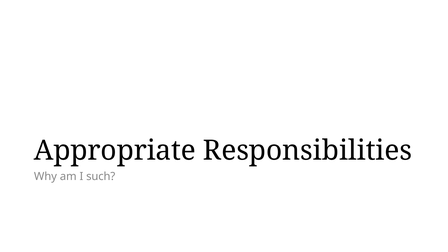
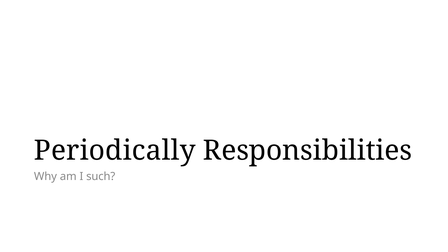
Appropriate: Appropriate -> Periodically
